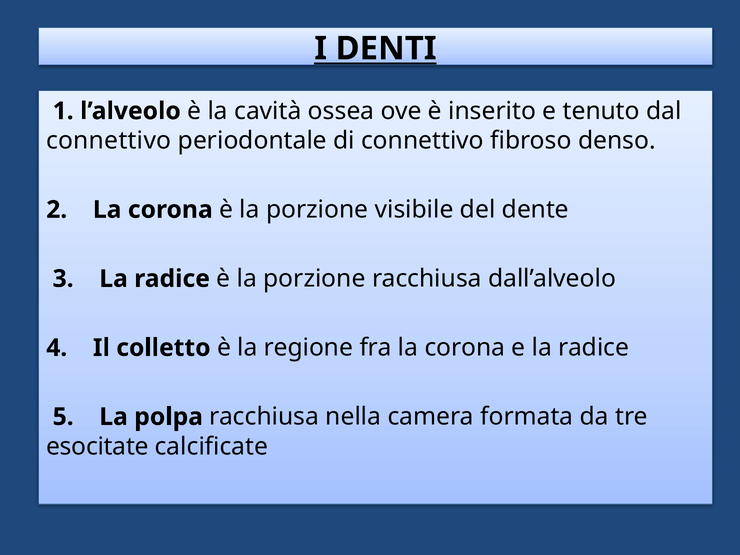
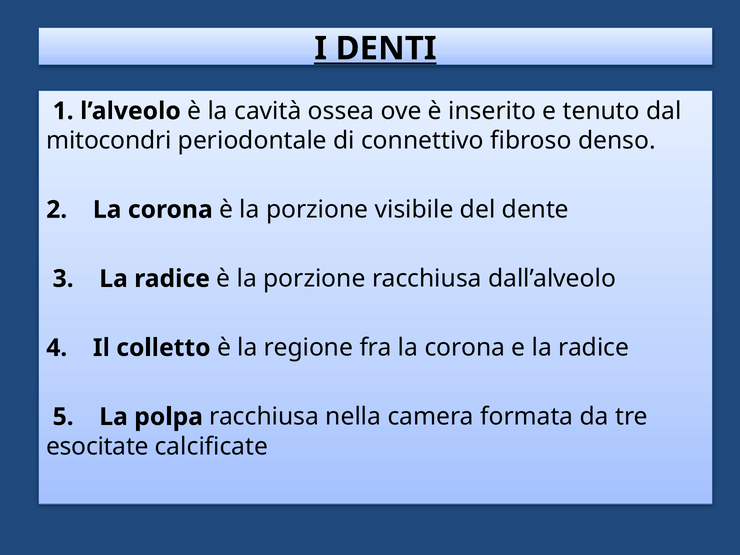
connettivo at (109, 141): connettivo -> mitocondri
